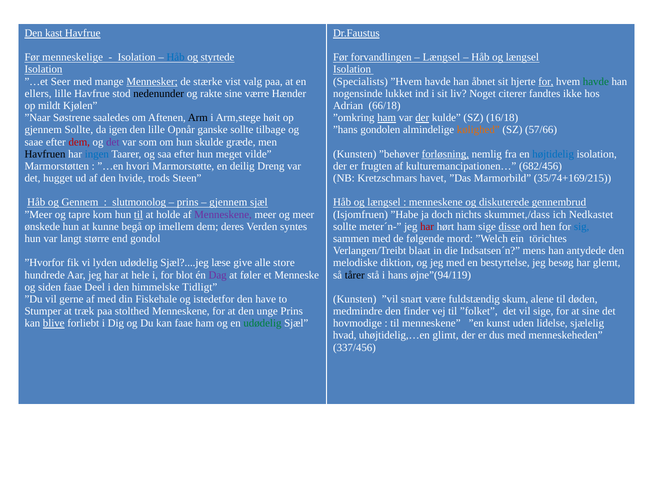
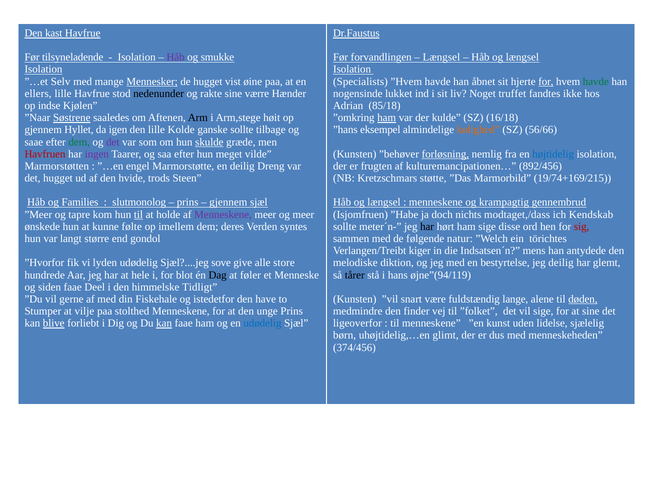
menneskelige: menneskelige -> tilsyneladende
Håb at (176, 57) colour: blue -> purple
styrtede: styrtede -> smukke
Seer: Seer -> Selv
de stærke: stærke -> hugget
valg: valg -> øine
citerer: citerer -> truffet
mildt: mildt -> indse
66/18: 66/18 -> 85/18
Søstrene underline: none -> present
der at (422, 118) underline: present -> none
gjennem Sollte: Sollte -> Hyllet
Opnår: Opnår -> Kolde
gondolen: gondolen -> eksempel
57/66: 57/66 -> 56/66
dem at (79, 142) colour: red -> green
skulde underline: none -> present
Havfruen colour: black -> red
ingen colour: blue -> purple
hvori: hvori -> engel
682/456: 682/456 -> 892/456
havet: havet -> støtte
35/74+169/215: 35/74+169/215 -> 19/74+169/215
Gennem: Gennem -> Families
diskuterede: diskuterede -> krampagtig
skummet,/dass: skummet,/dass -> modtaget,/dass
Nedkastet: Nedkastet -> Kendskab
begå: begå -> følte
har at (427, 226) colour: red -> black
disse underline: present -> none
sig colour: blue -> red
mord: mord -> natur
blaat: blaat -> kiger
læse: læse -> sove
jeg besøg: besøg -> deilig
Dag colour: purple -> black
skum: skum -> lange
døden underline: none -> present
træk: træk -> vilje
kan at (164, 323) underline: none -> present
udødelig at (262, 323) colour: green -> blue
hovmodige: hovmodige -> ligeoverfor
hvad: hvad -> børn
337/456: 337/456 -> 374/456
